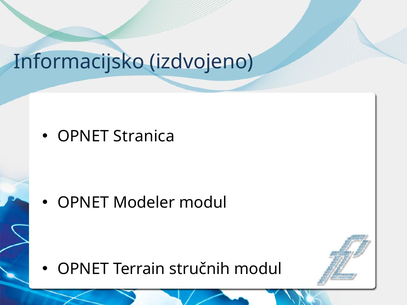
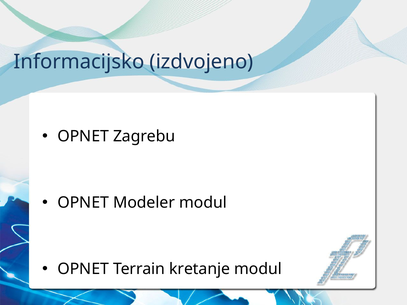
Stranica: Stranica -> Zagrebu
stručnih: stručnih -> kretanje
